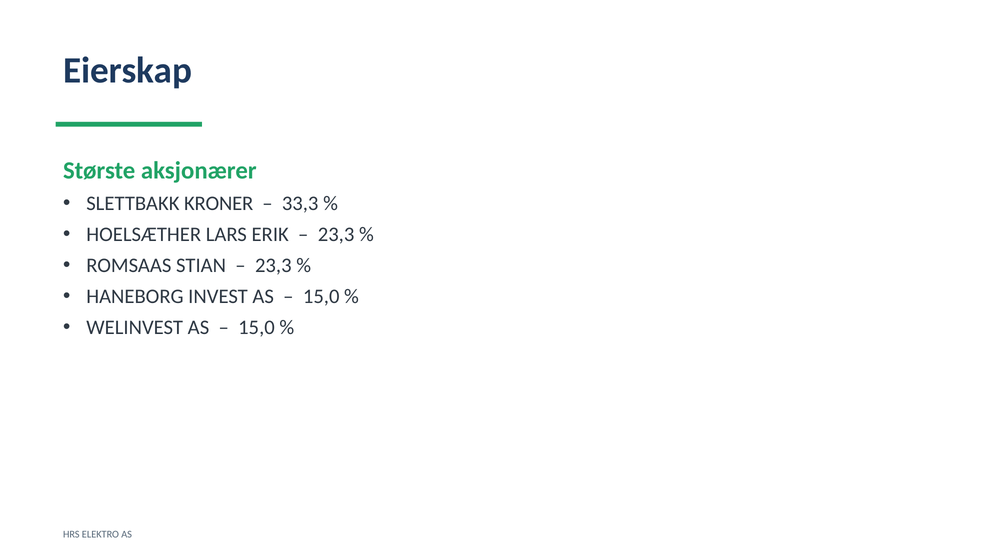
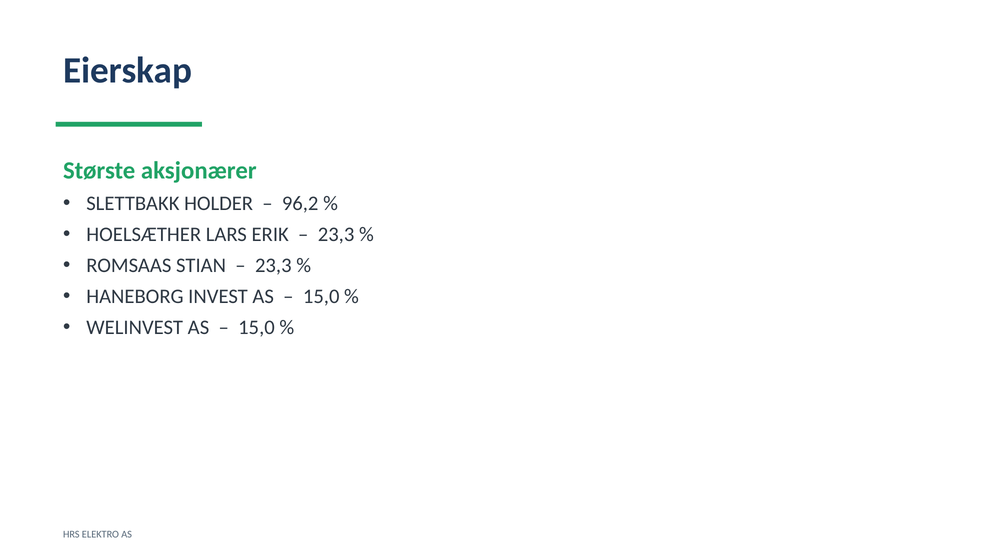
KRONER: KRONER -> HOLDER
33,3: 33,3 -> 96,2
